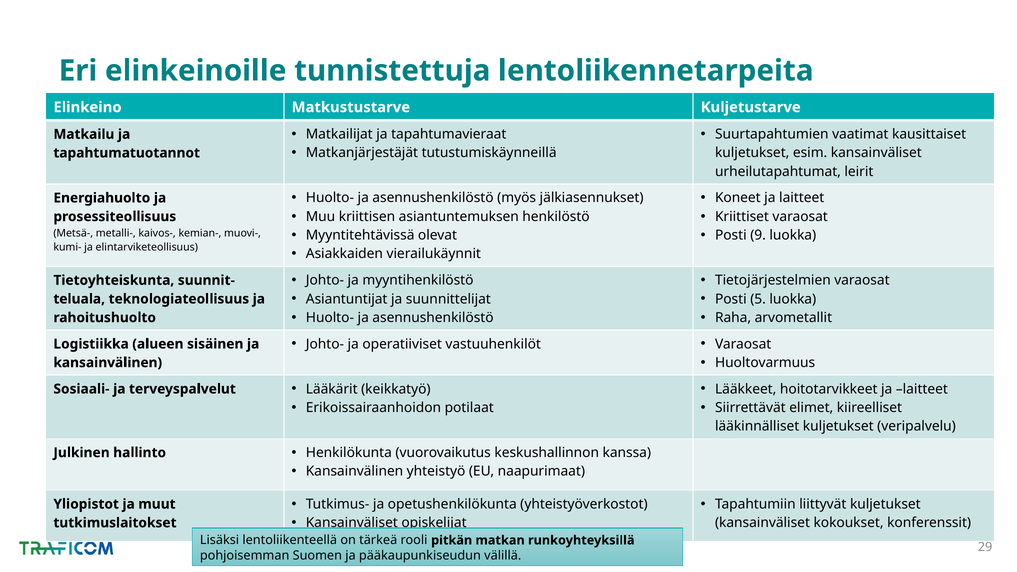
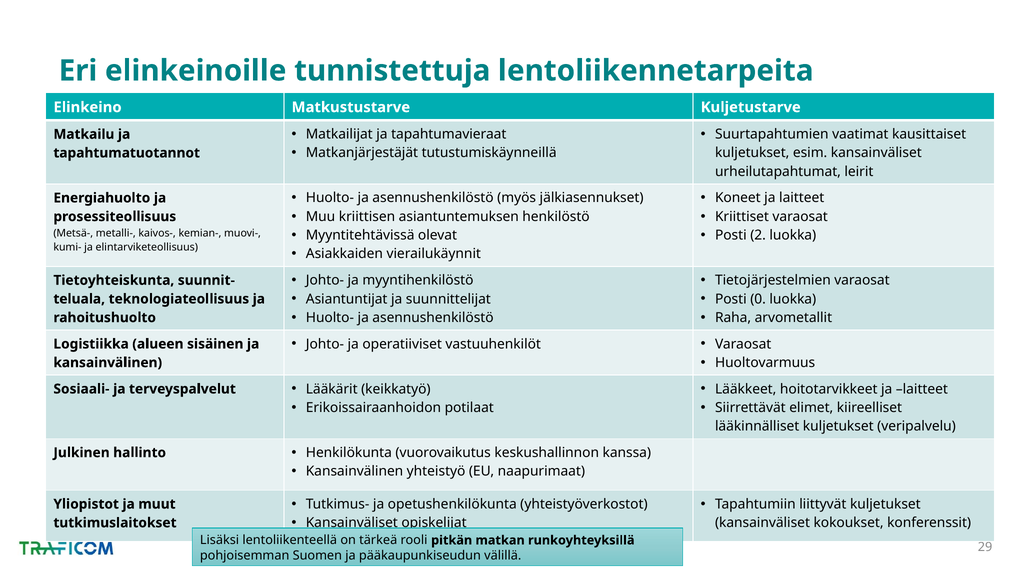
9: 9 -> 2
5: 5 -> 0
